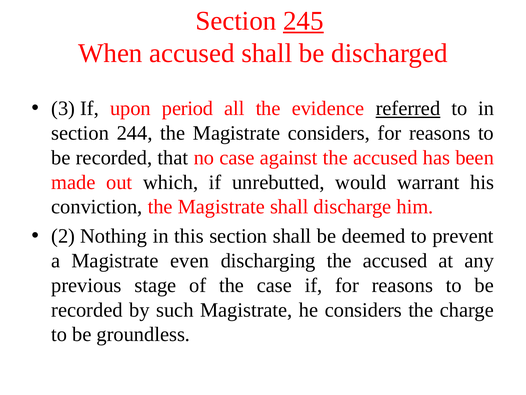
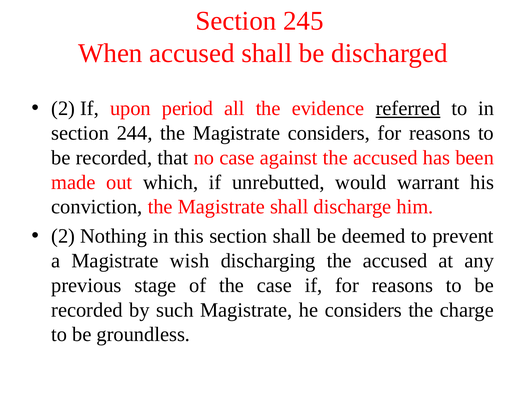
245 underline: present -> none
3 at (63, 108): 3 -> 2
even: even -> wish
